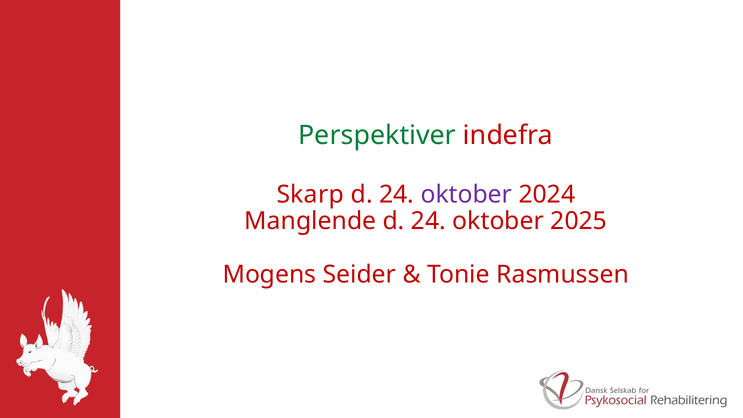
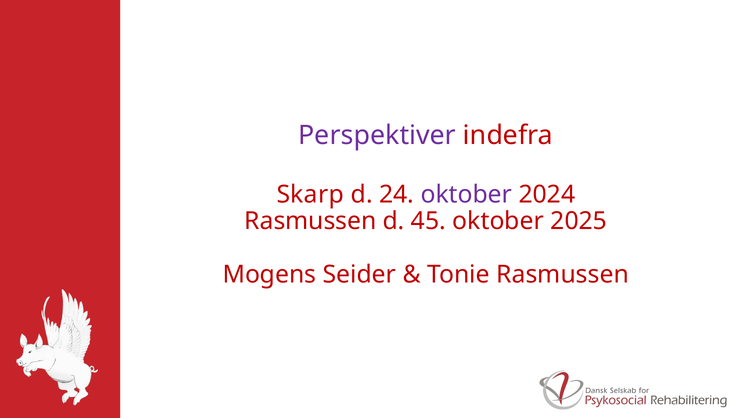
Perspektiver colour: green -> purple
Manglende at (310, 221): Manglende -> Rasmussen
24 at (428, 221): 24 -> 45
